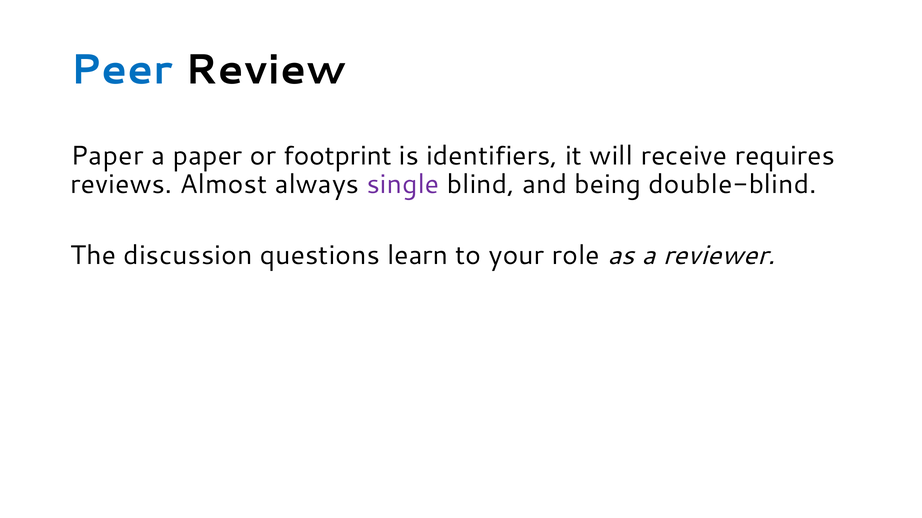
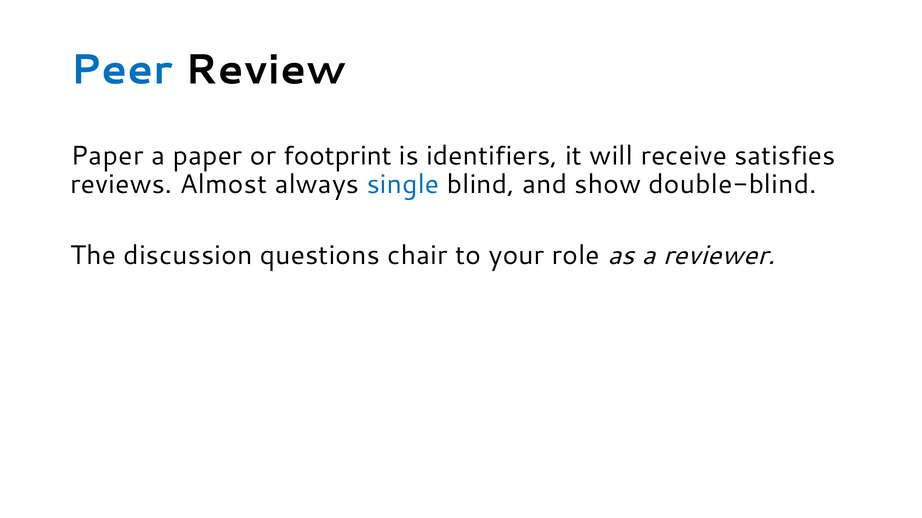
requires: requires -> satisfies
single colour: purple -> blue
being: being -> show
learn: learn -> chair
